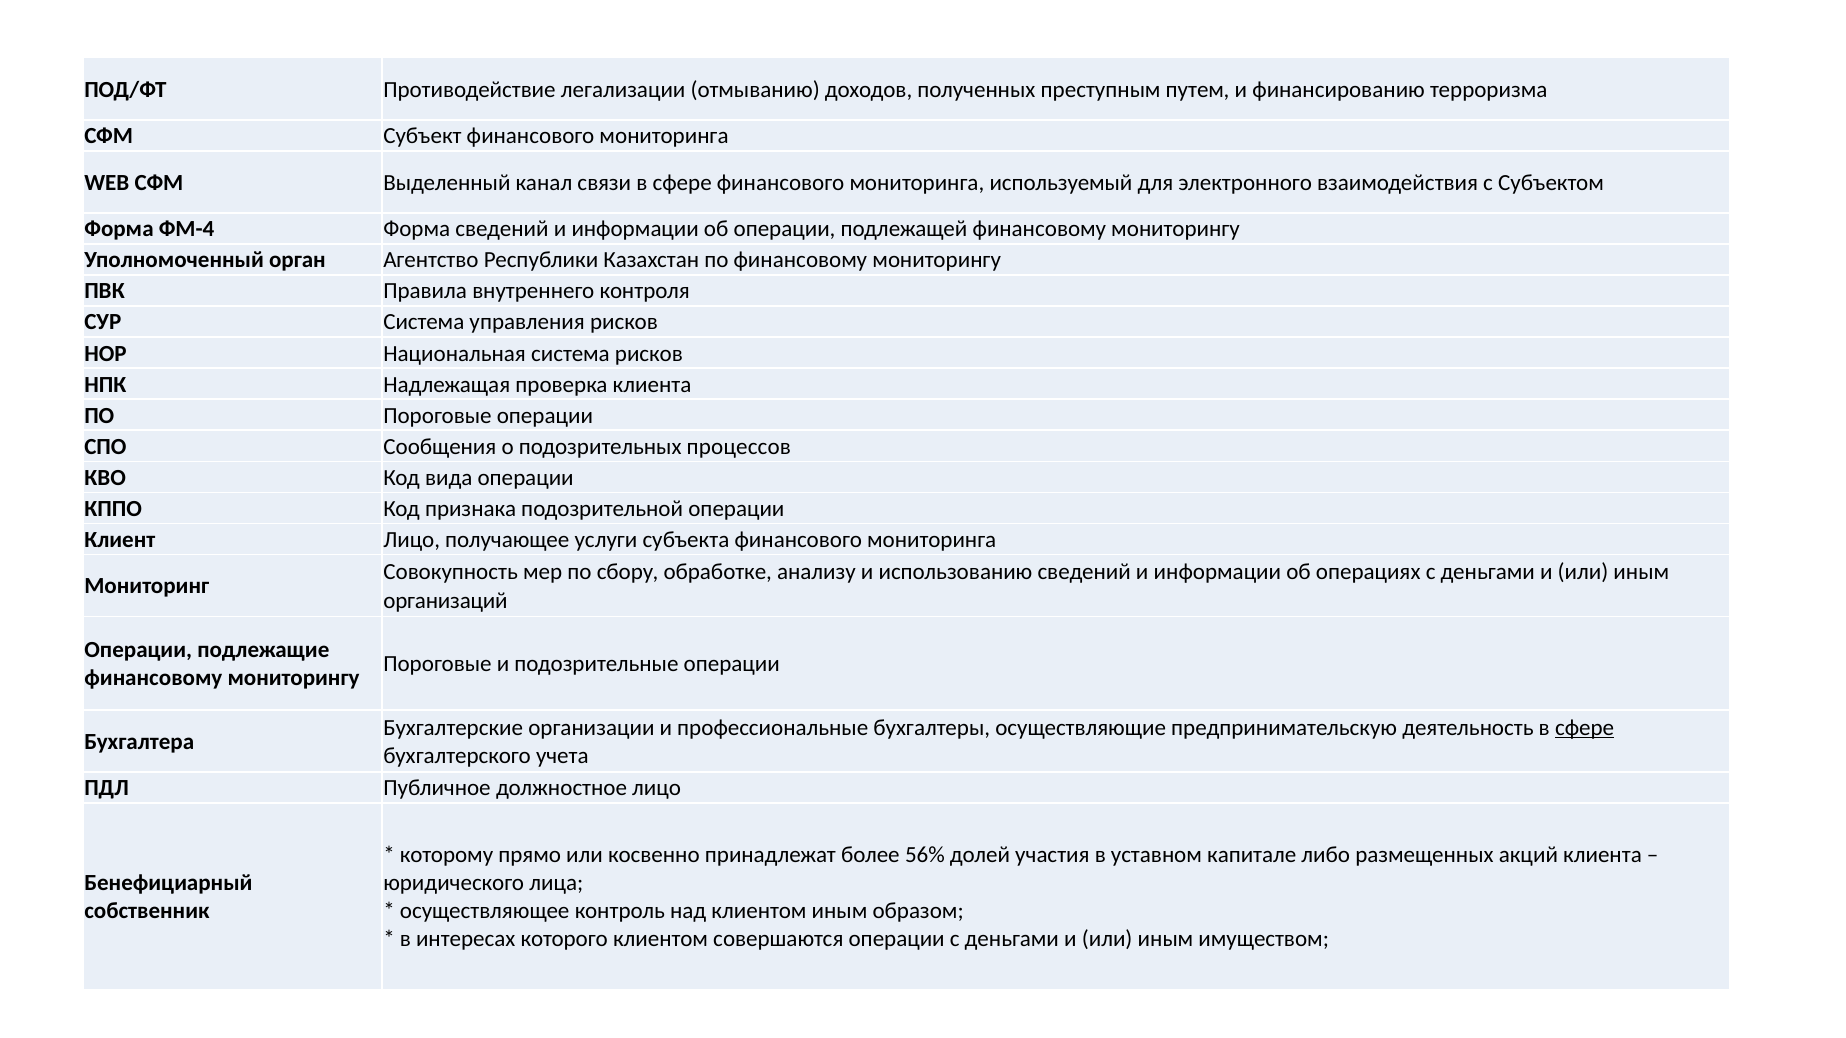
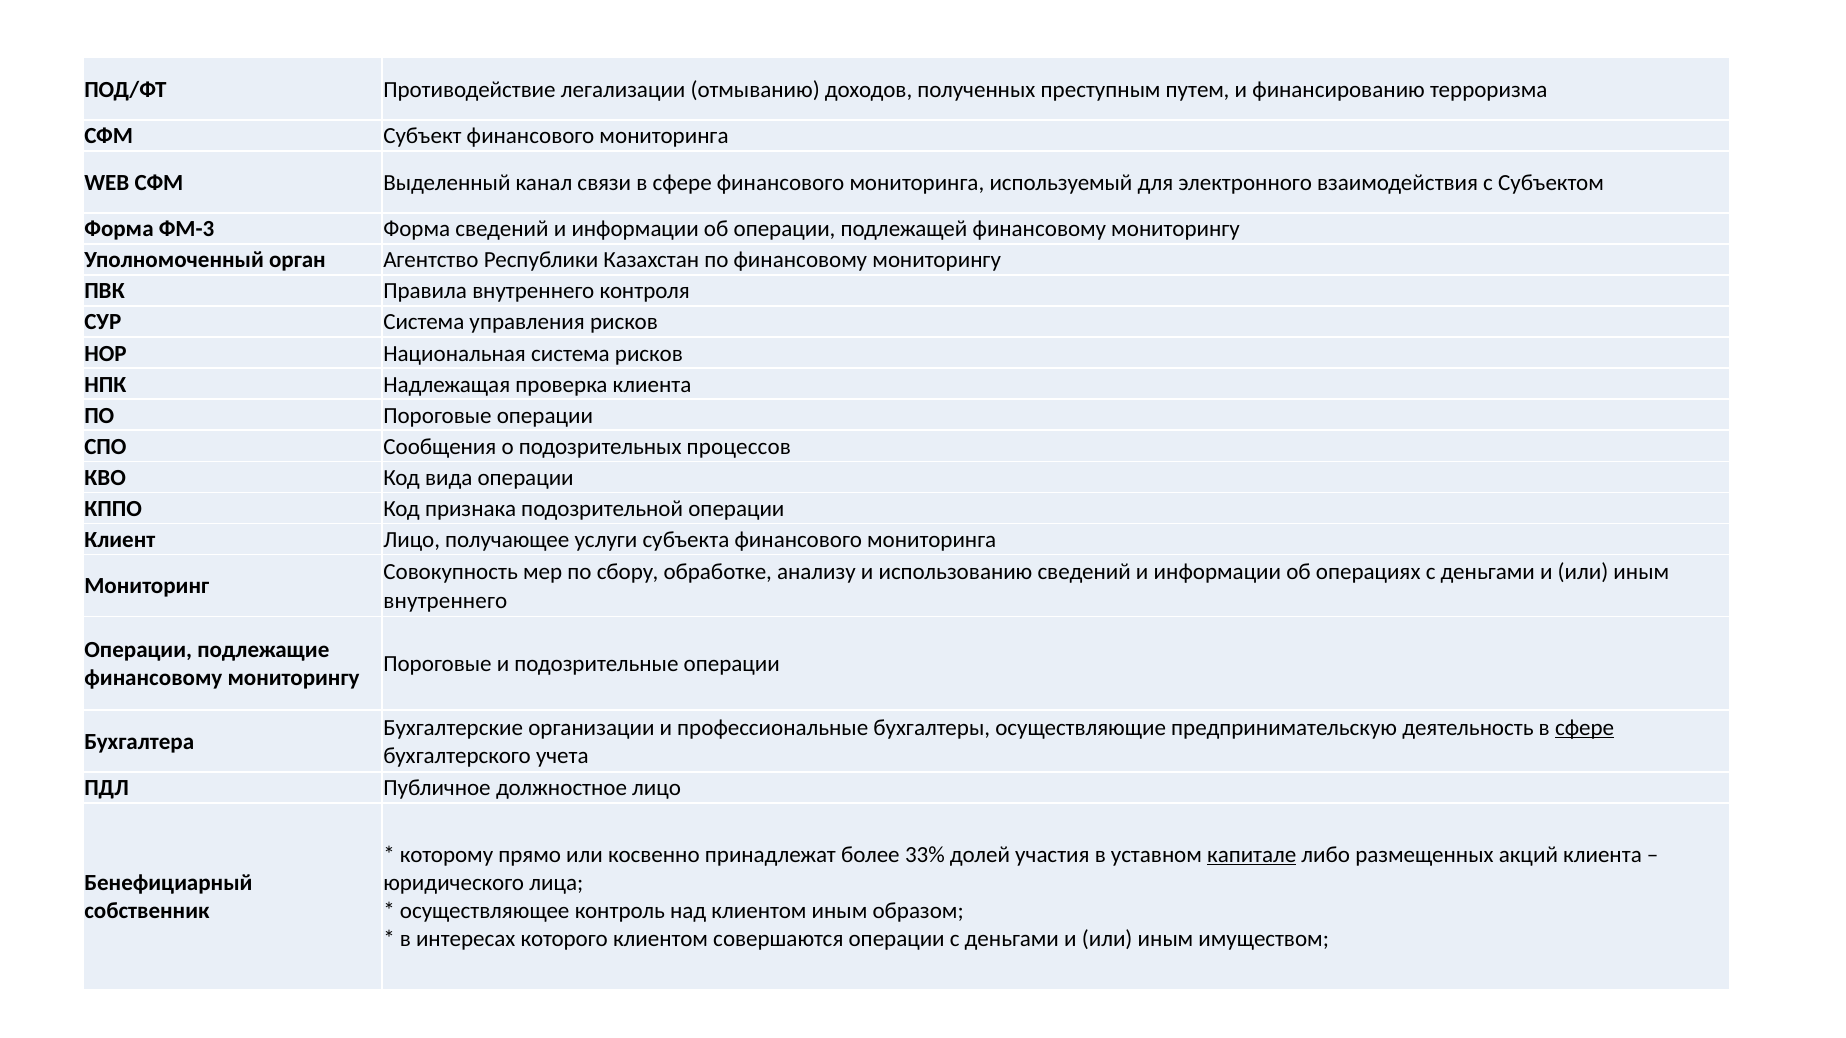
ФМ-4: ФМ-4 -> ФМ-3
организаций at (445, 601): организаций -> внутреннего
56%: 56% -> 33%
капитале underline: none -> present
